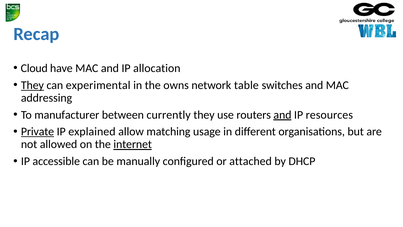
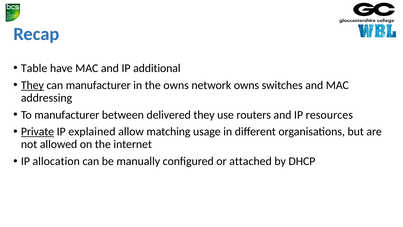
Cloud: Cloud -> Table
allocation: allocation -> additional
can experimental: experimental -> manufacturer
network table: table -> owns
currently: currently -> delivered
and at (282, 115) underline: present -> none
internet underline: present -> none
accessible: accessible -> allocation
